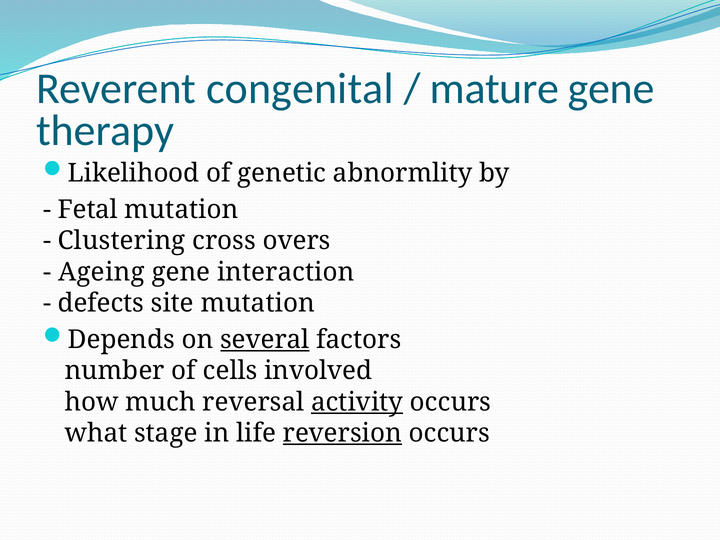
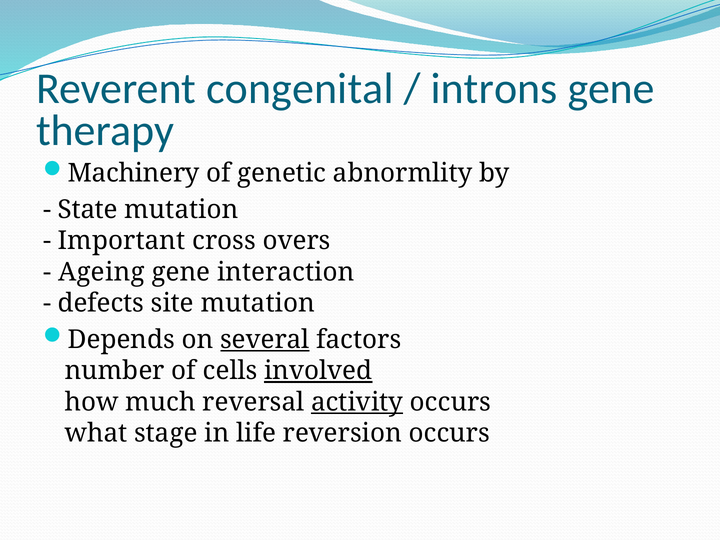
mature: mature -> introns
Likelihood: Likelihood -> Machinery
Fetal: Fetal -> State
Clustering: Clustering -> Important
involved underline: none -> present
reversion underline: present -> none
